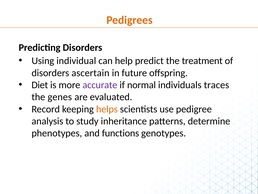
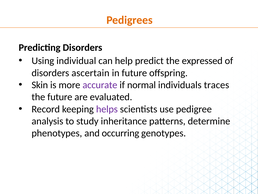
treatment: treatment -> expressed
Diet: Diet -> Skin
the genes: genes -> future
helps colour: orange -> purple
functions: functions -> occurring
